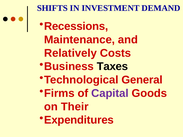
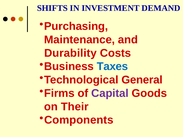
Recessions: Recessions -> Purchasing
Relatively: Relatively -> Durability
Taxes colour: black -> blue
Expenditures: Expenditures -> Components
